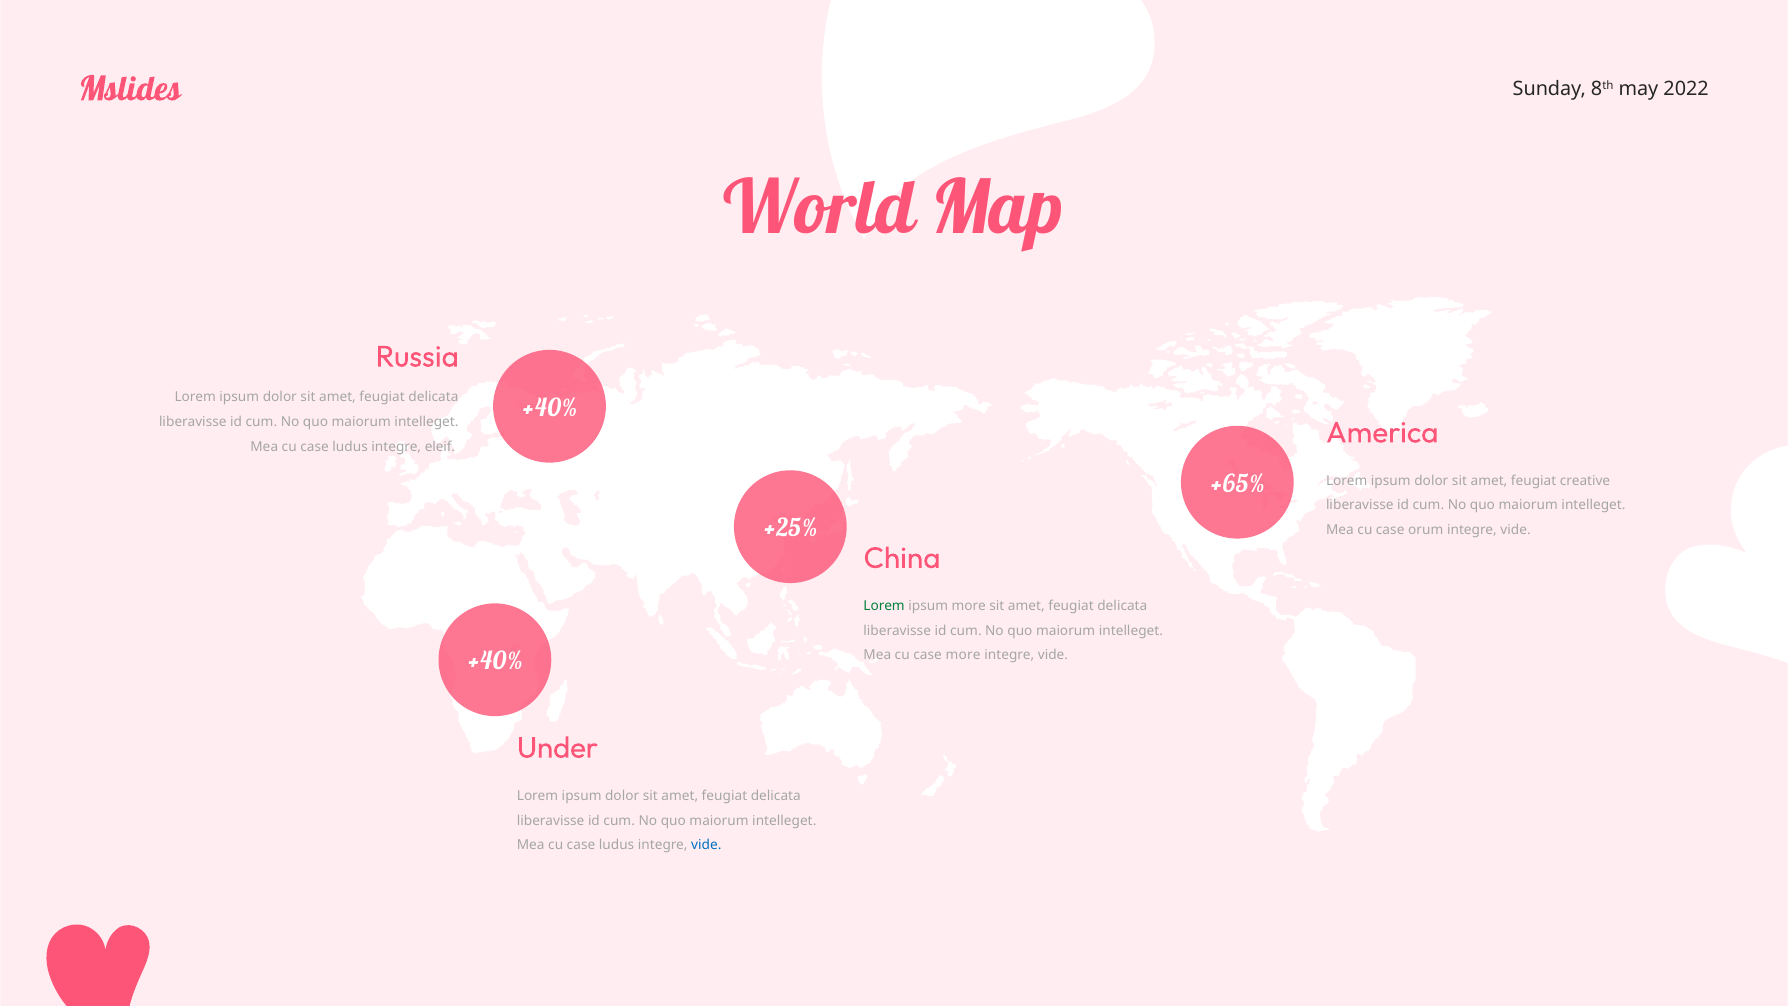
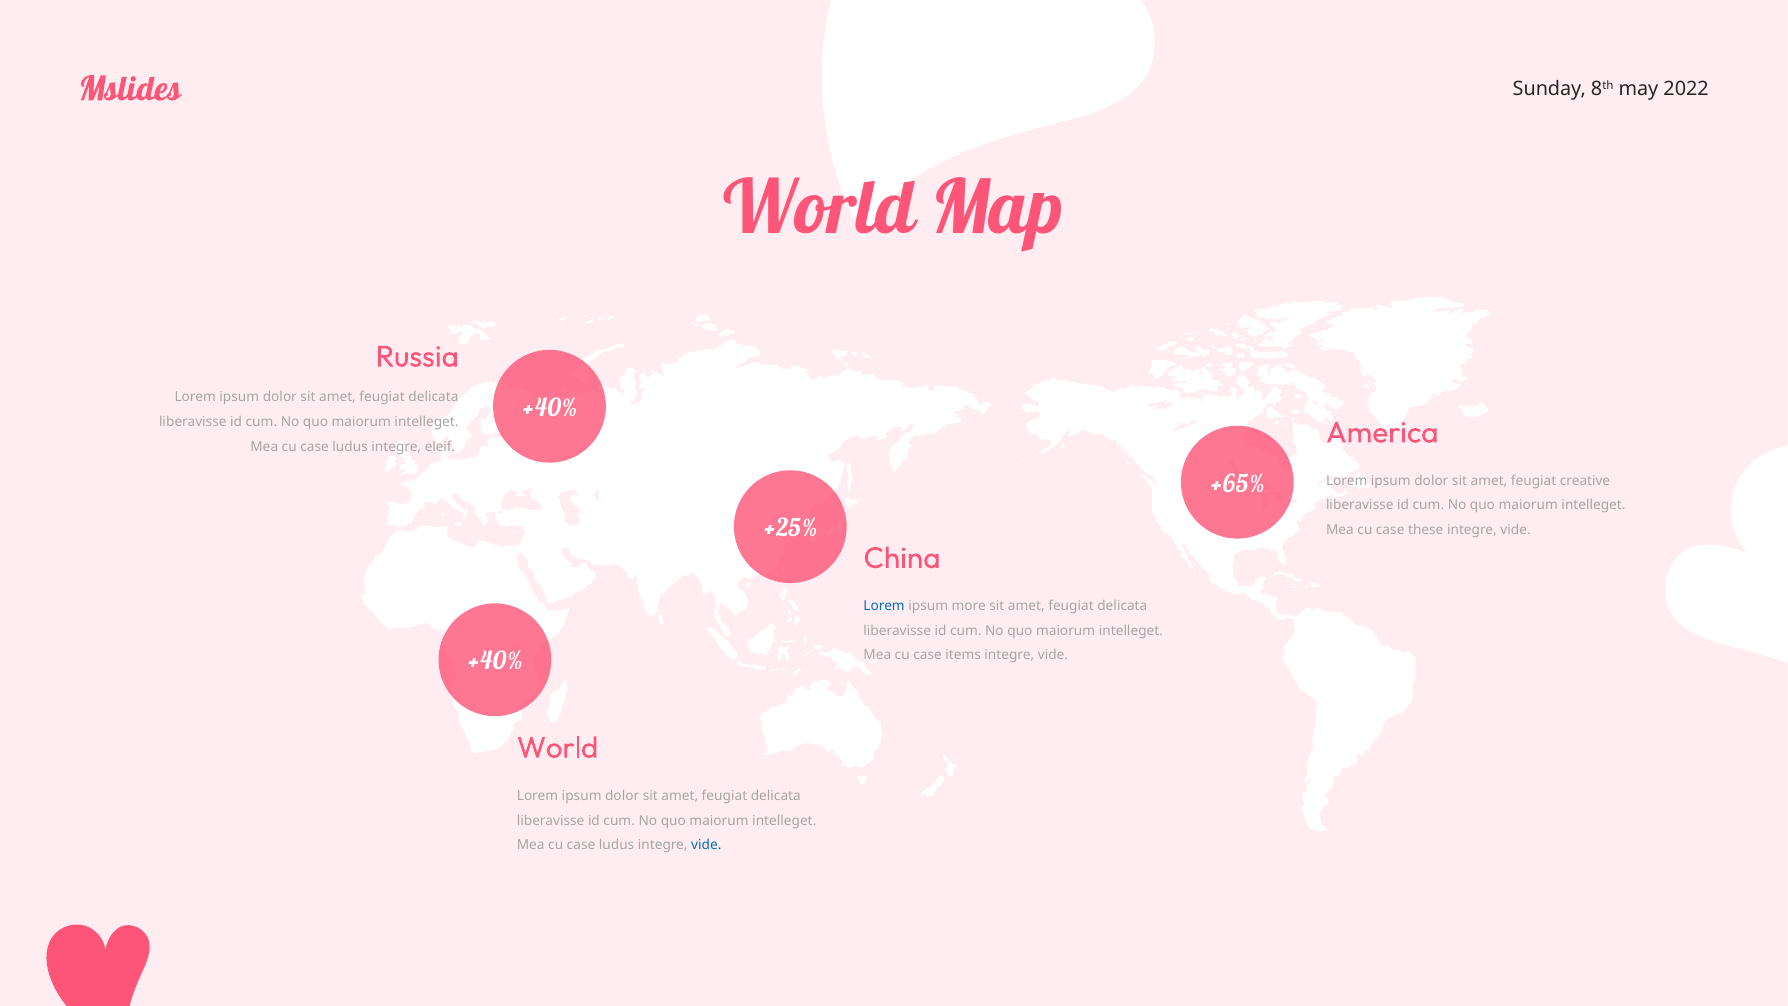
orum: orum -> these
Lorem at (884, 606) colour: green -> blue
case more: more -> items
Under at (558, 748): Under -> World
